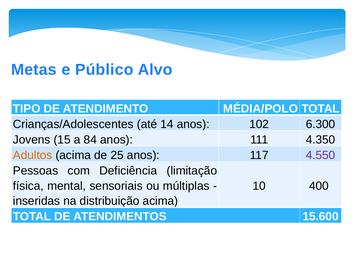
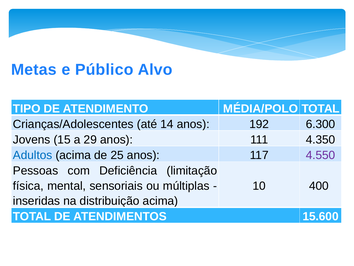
102: 102 -> 192
84: 84 -> 29
Adultos colour: orange -> blue
